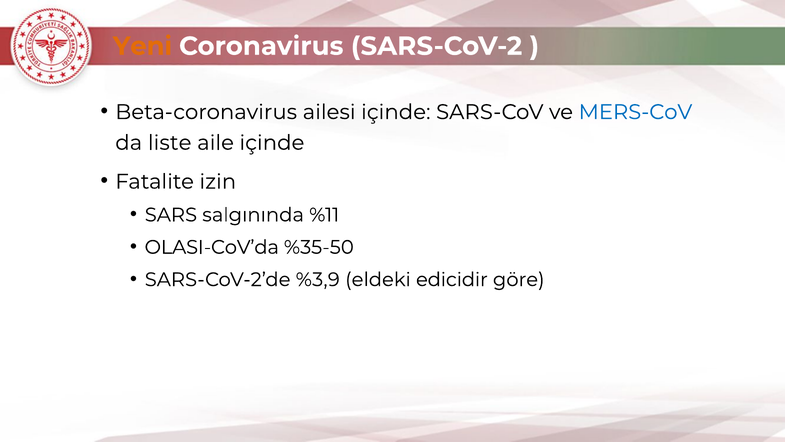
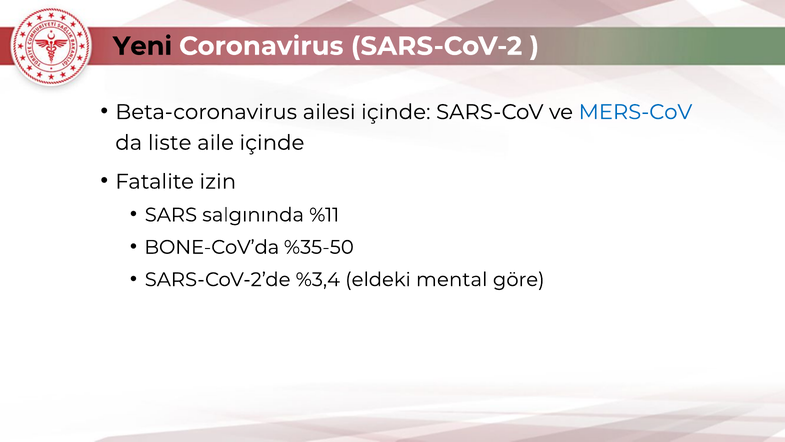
Yeni colour: orange -> black
OLASI-CoV’da: OLASI-CoV’da -> BONE-CoV’da
%3,9: %3,9 -> %3,4
edicidir: edicidir -> mental
